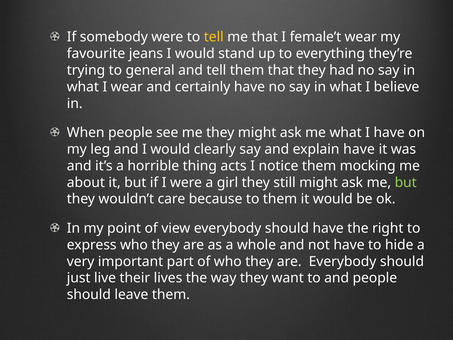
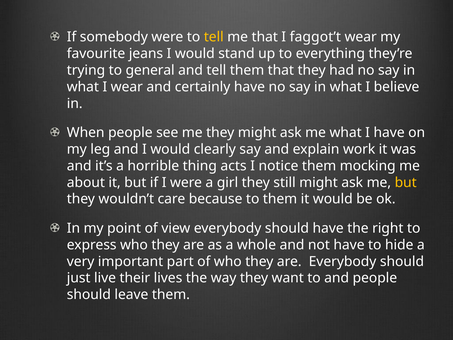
female’t: female’t -> faggot’t
explain have: have -> work
but at (406, 182) colour: light green -> yellow
